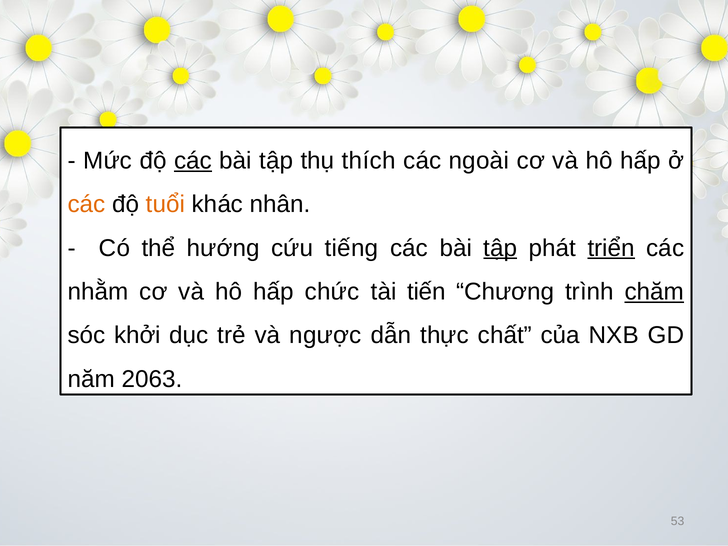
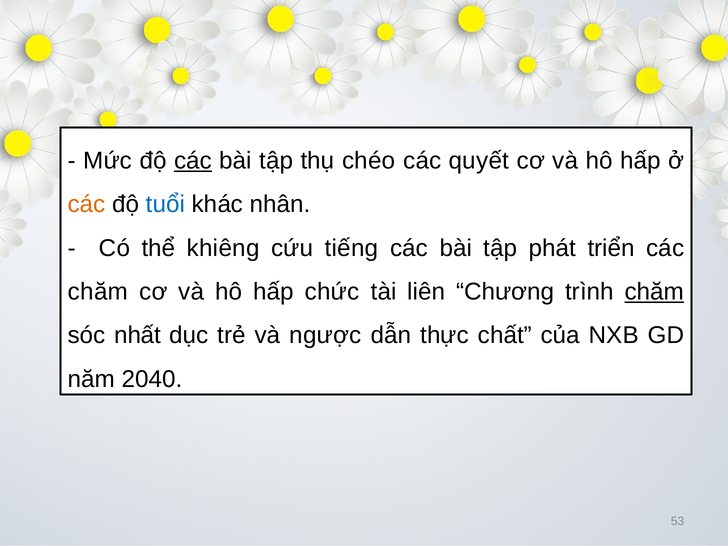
thích: thích -> chéo
ngoài: ngoài -> quyết
tuổi colour: orange -> blue
hướng: hướng -> khiêng
tập at (500, 248) underline: present -> none
triển underline: present -> none
nhằm at (98, 292): nhằm -> chăm
tiến: tiến -> liên
khởi: khởi -> nhất
2063: 2063 -> 2040
